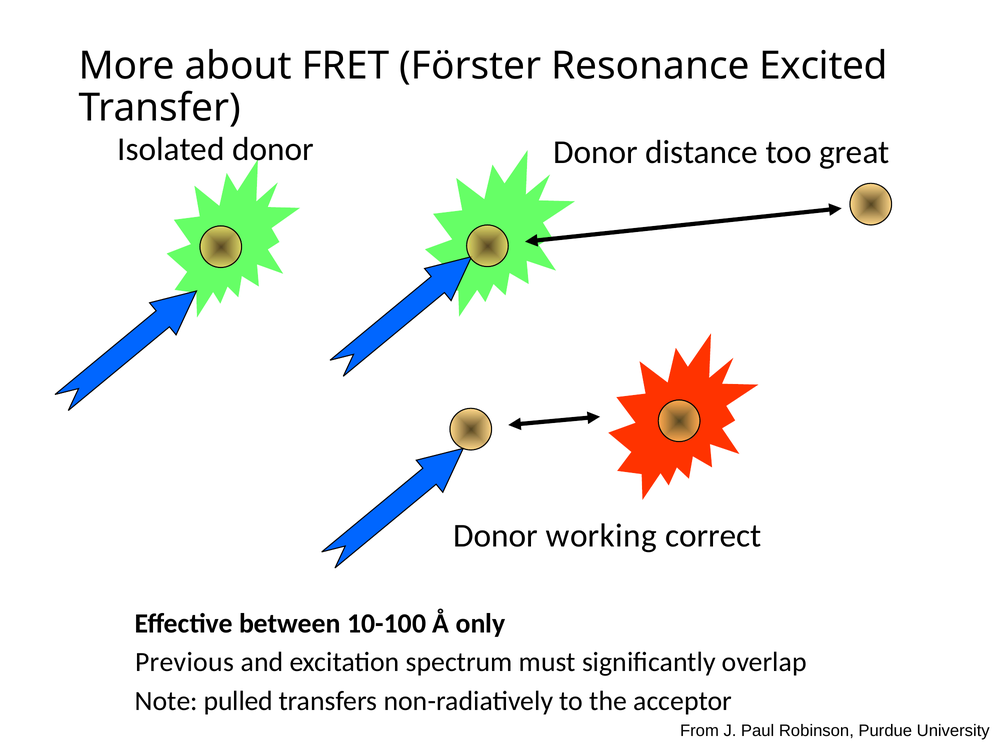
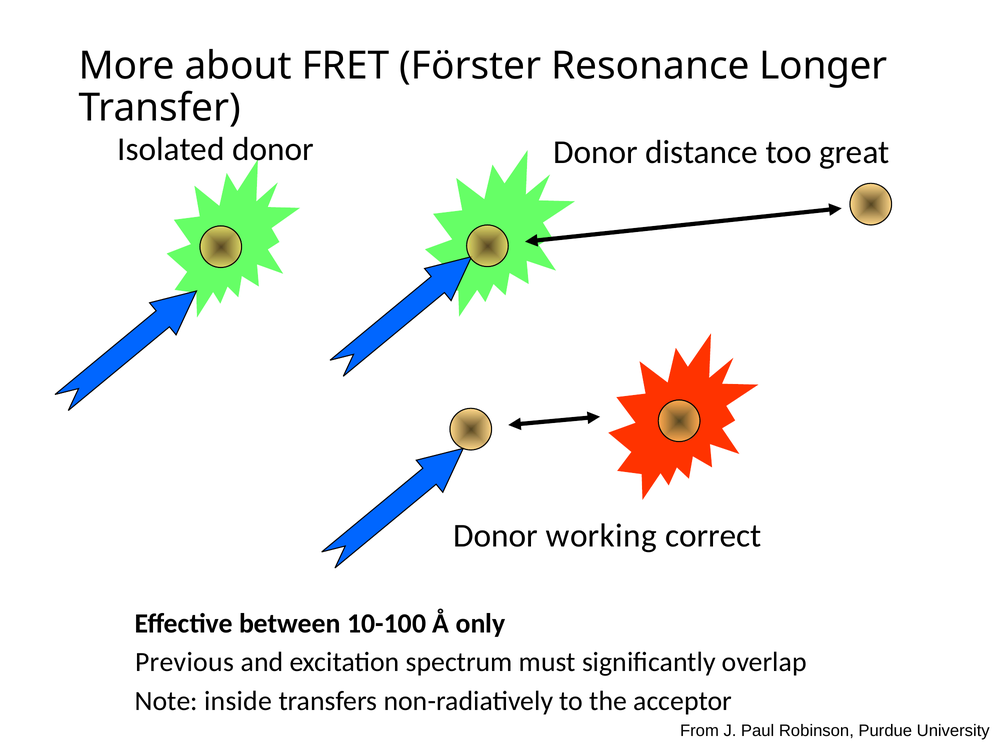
Excited: Excited -> Longer
pulled: pulled -> inside
